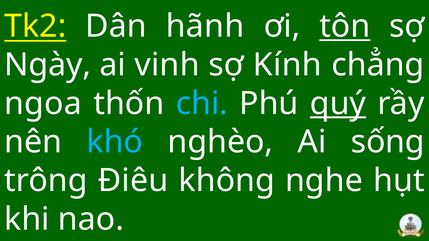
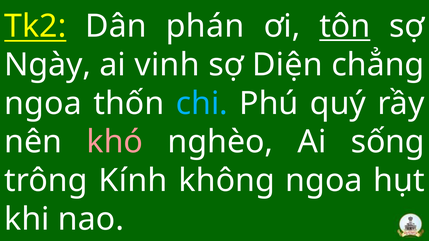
hãnh: hãnh -> phán
Kính: Kính -> Diện
quý underline: present -> none
khó colour: light blue -> pink
Điêu: Điêu -> Kính
không nghe: nghe -> ngoa
